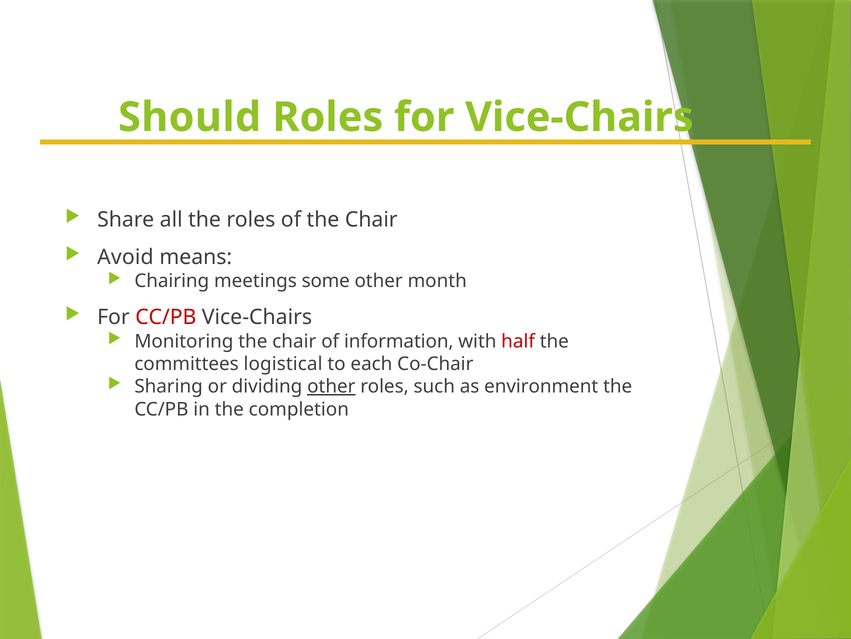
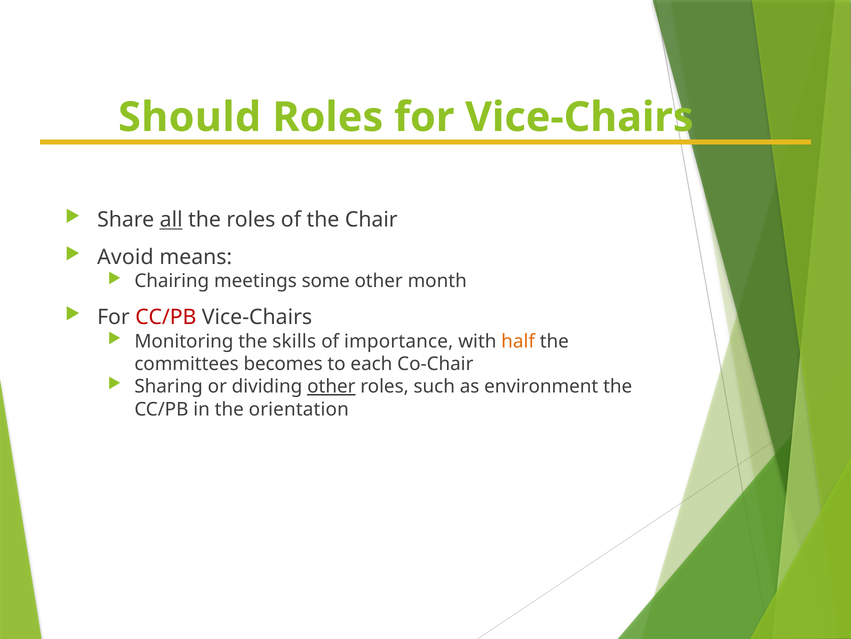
all underline: none -> present
Monitoring the chair: chair -> skills
information: information -> importance
half colour: red -> orange
logistical: logistical -> becomes
completion: completion -> orientation
